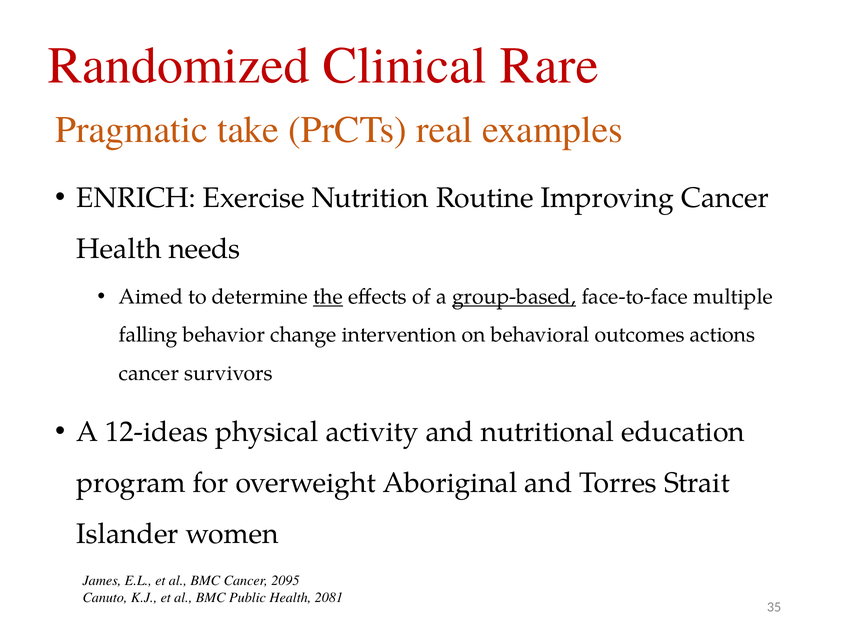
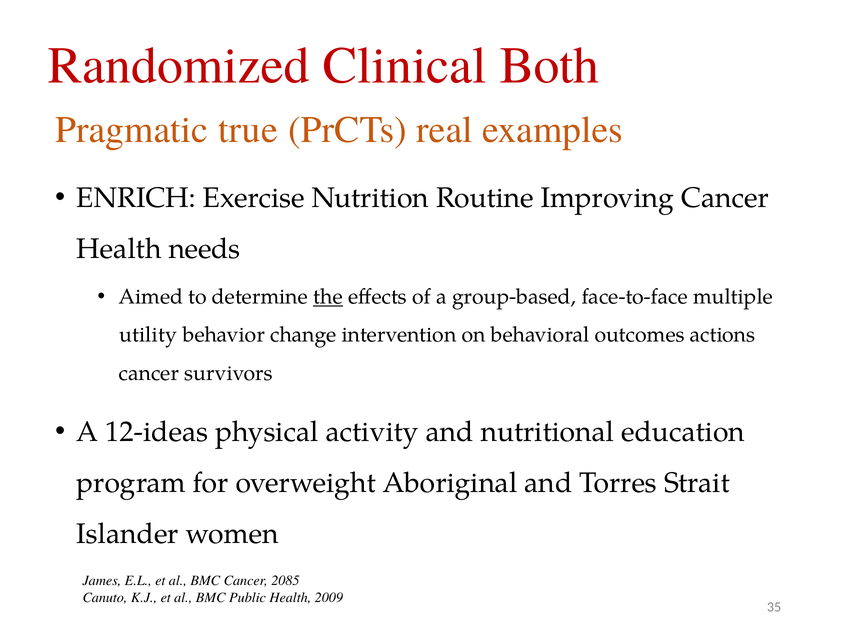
Rare: Rare -> Both
take: take -> true
group-based underline: present -> none
falling: falling -> utility
2095: 2095 -> 2085
2081: 2081 -> 2009
